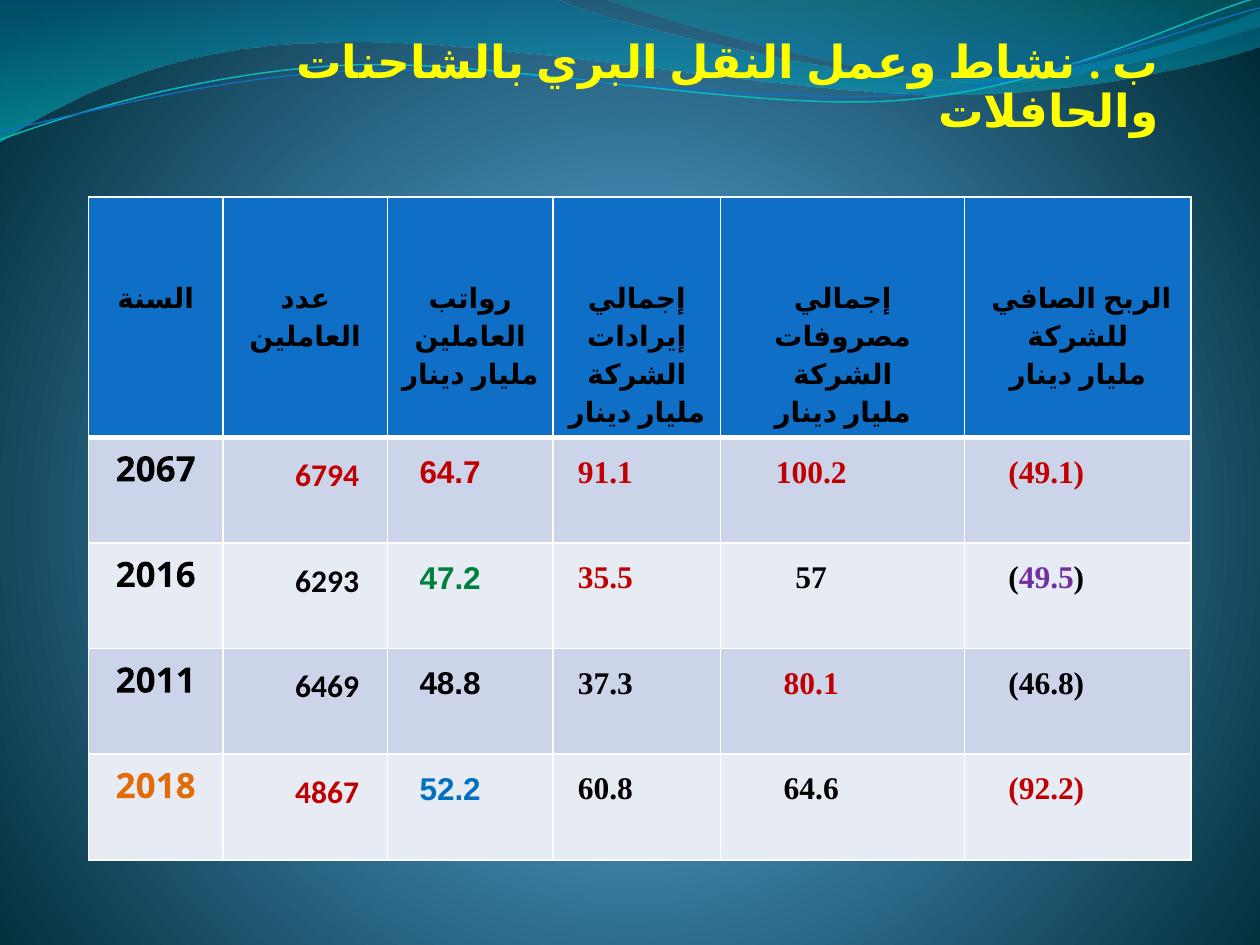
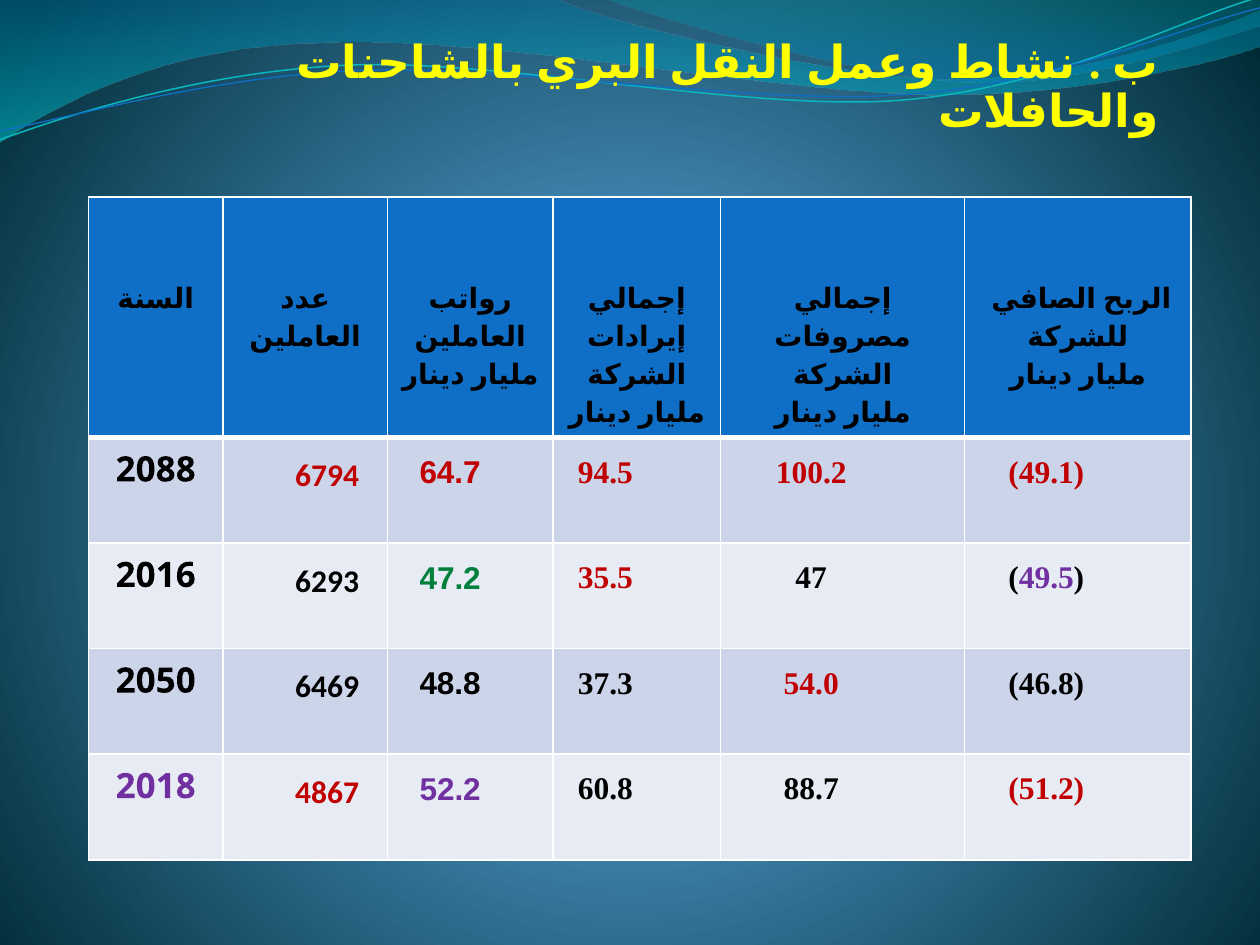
2067: 2067 -> 2088
91.1: 91.1 -> 94.5
57: 57 -> 47
2011: 2011 -> 2050
80.1: 80.1 -> 54.0
92.2: 92.2 -> 51.2
2018 colour: orange -> purple
52.2 colour: blue -> purple
64.6: 64.6 -> 88.7
